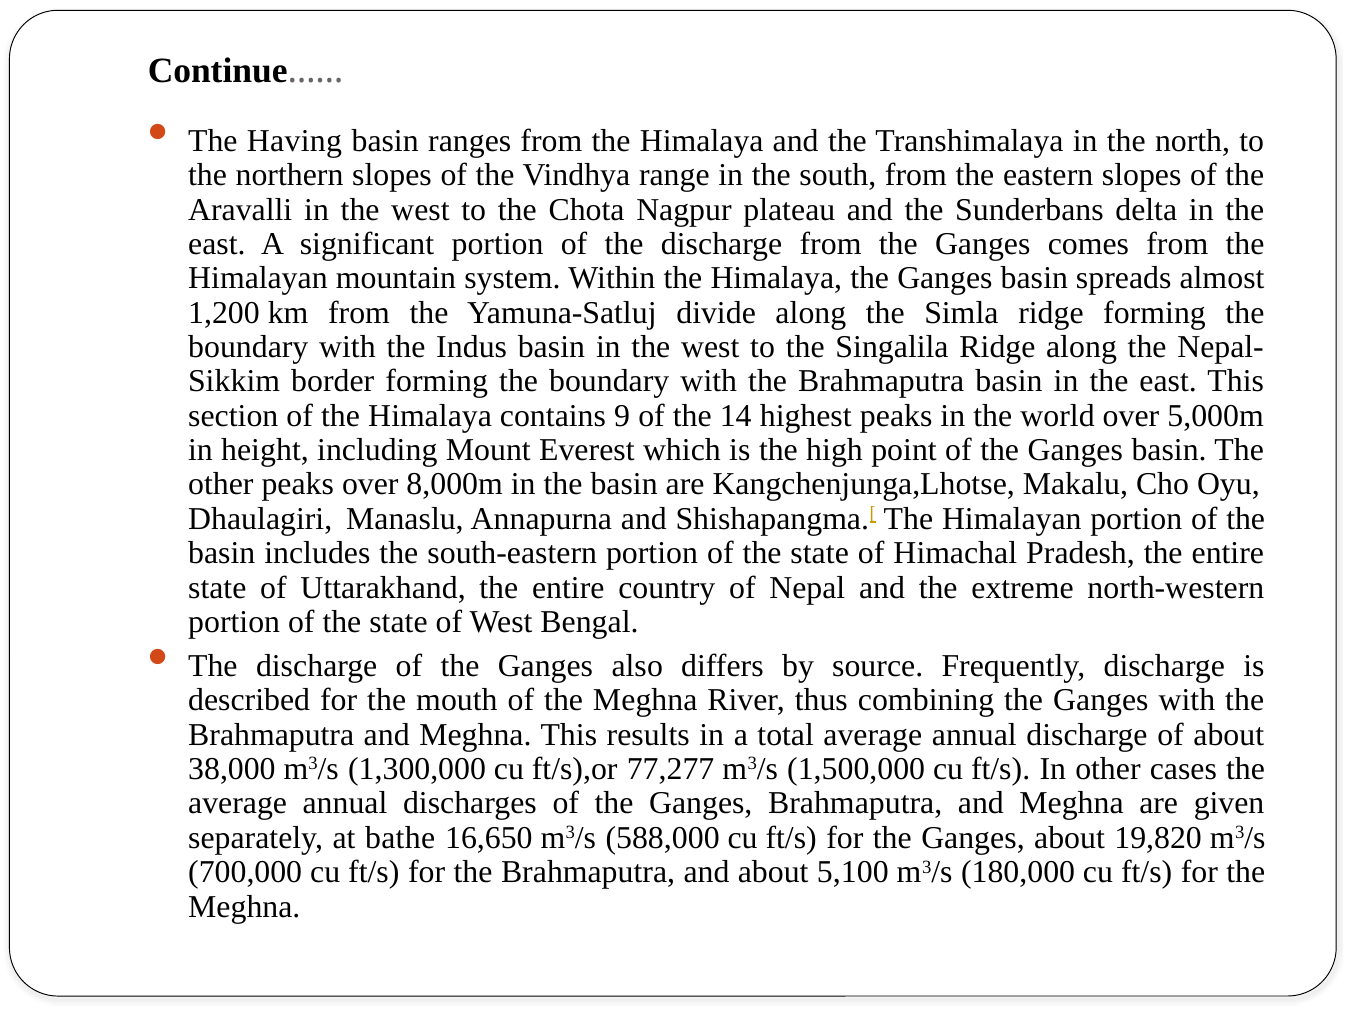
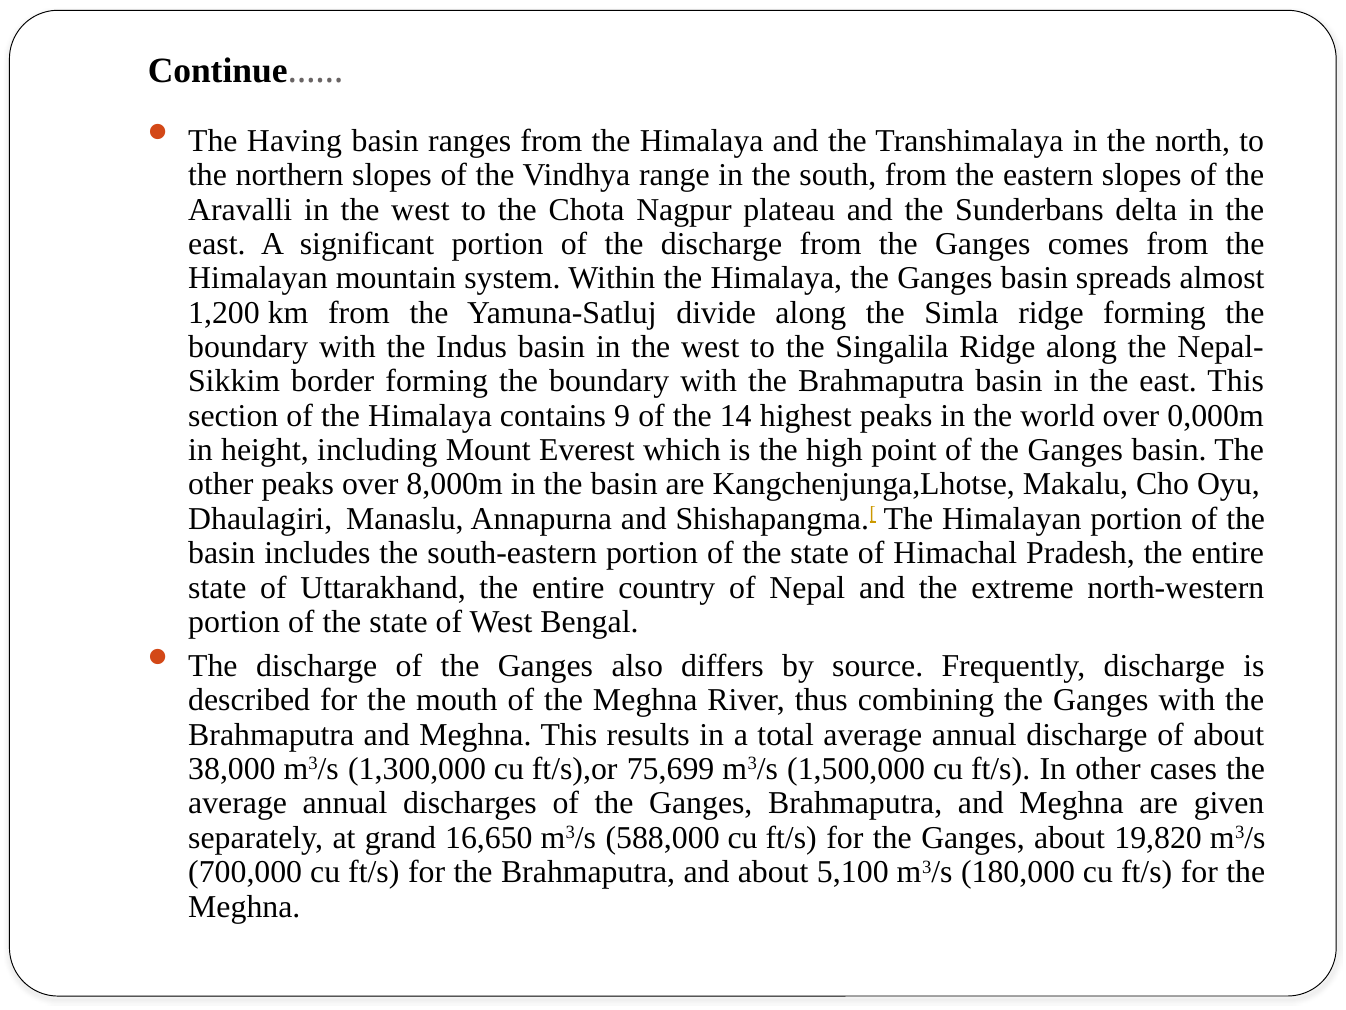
5,000m: 5,000m -> 0,000m
77,277: 77,277 -> 75,699
bathe: bathe -> grand
